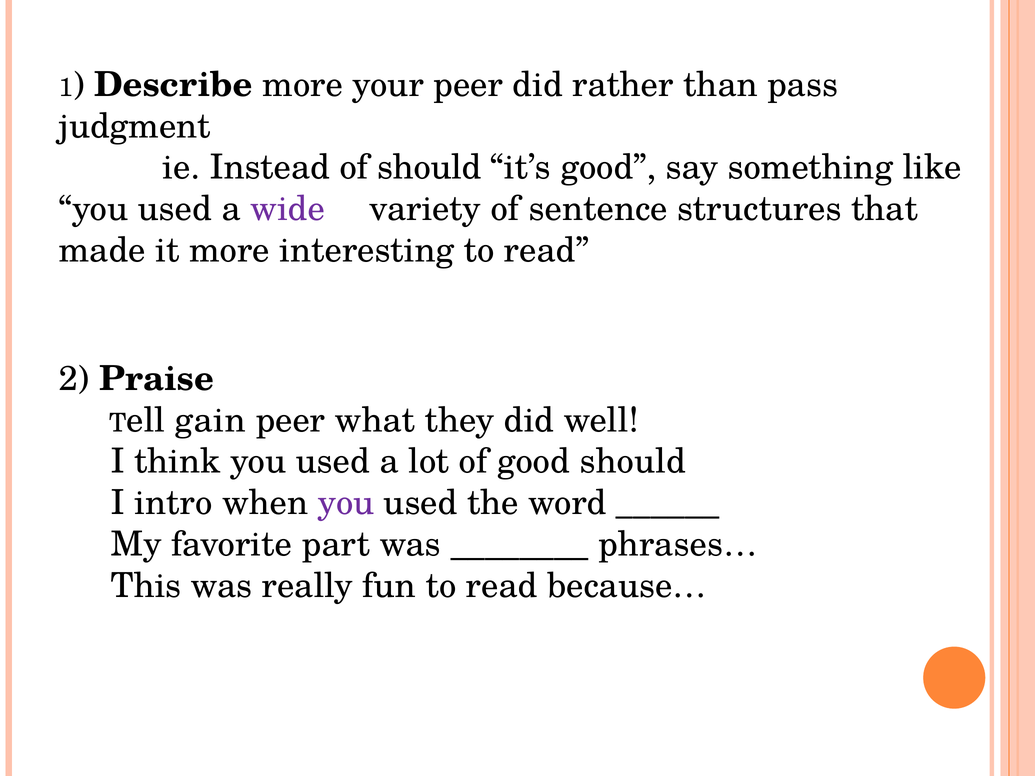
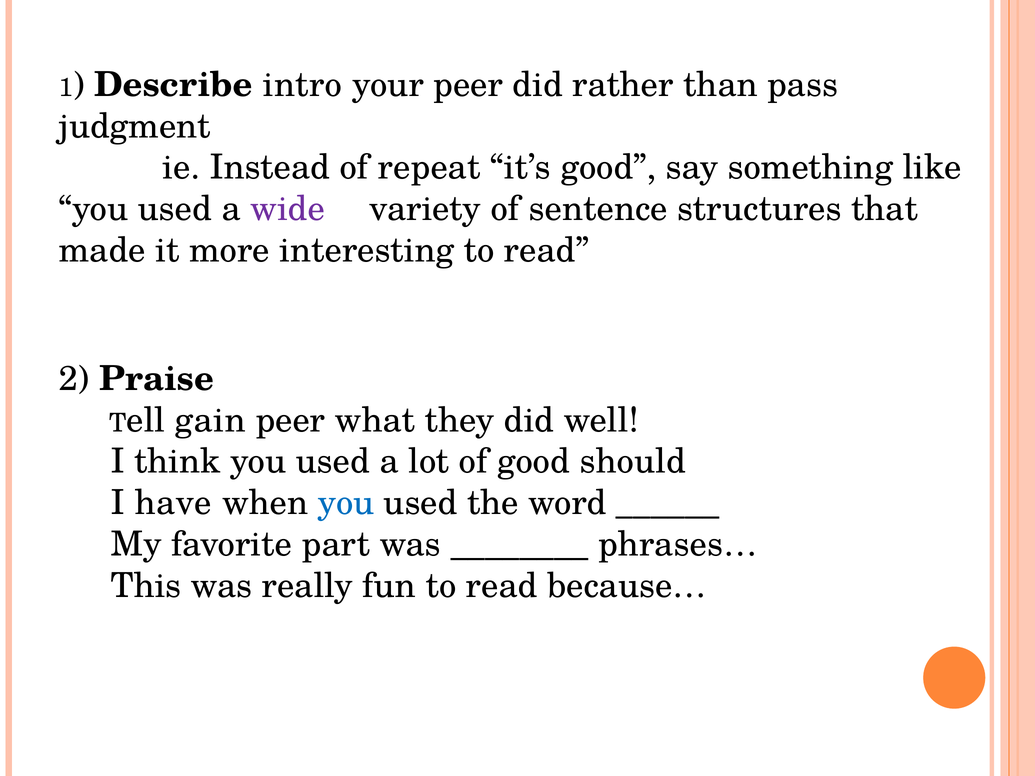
Describe more: more -> intro
of should: should -> repeat
intro: intro -> have
you at (346, 503) colour: purple -> blue
